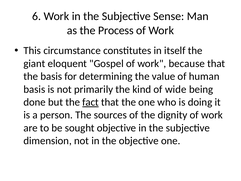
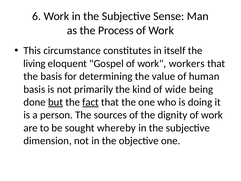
giant: giant -> living
because: because -> workers
but underline: none -> present
sought objective: objective -> whereby
